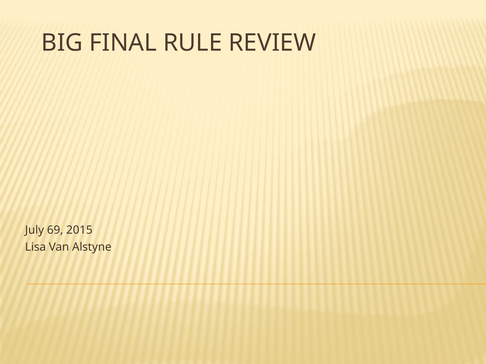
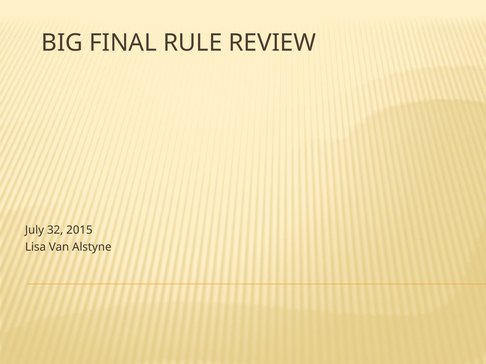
69: 69 -> 32
